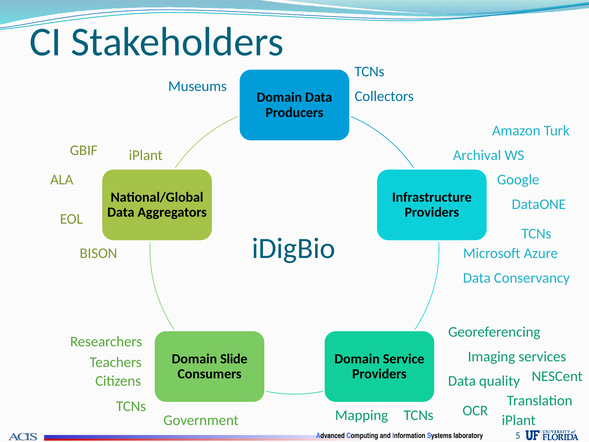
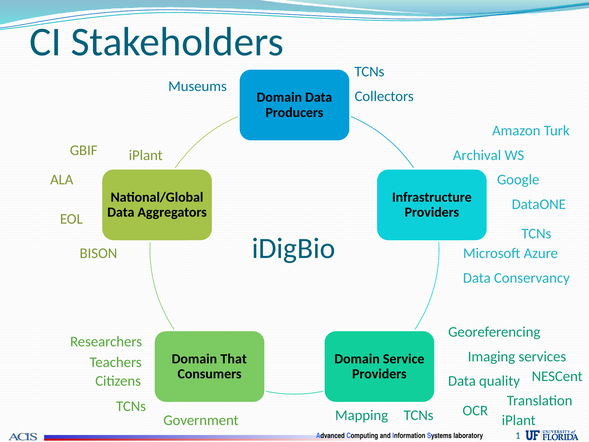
Slide: Slide -> That
5: 5 -> 1
